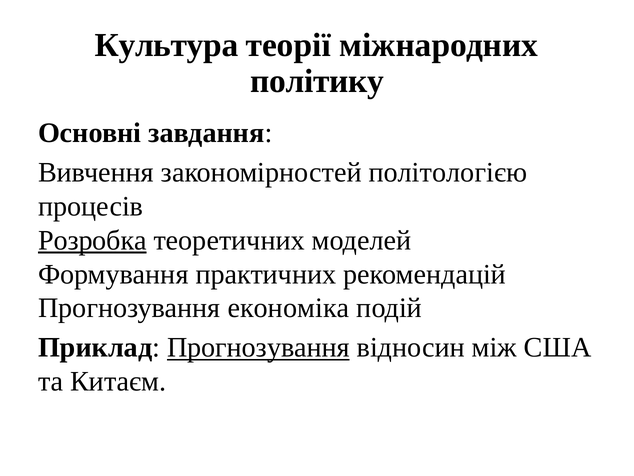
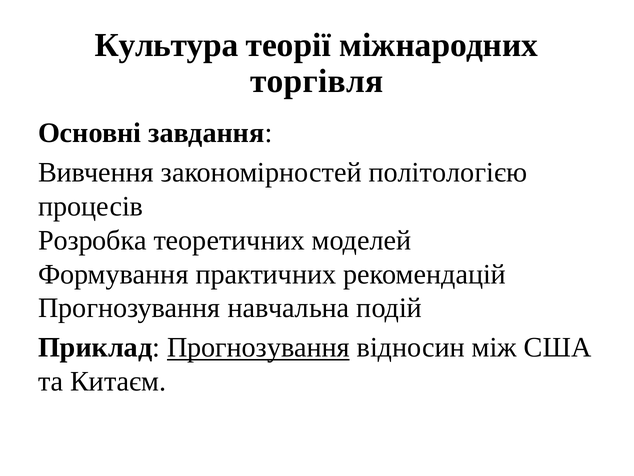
політику: політику -> торгівля
Розробка underline: present -> none
економіка: економіка -> навчальна
